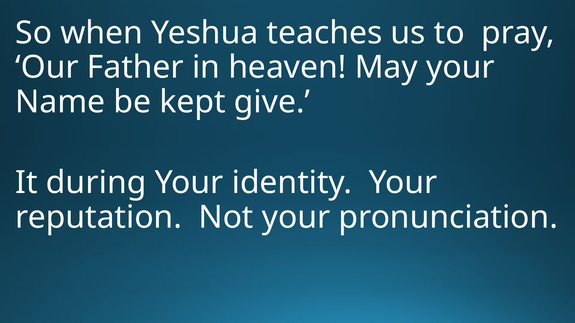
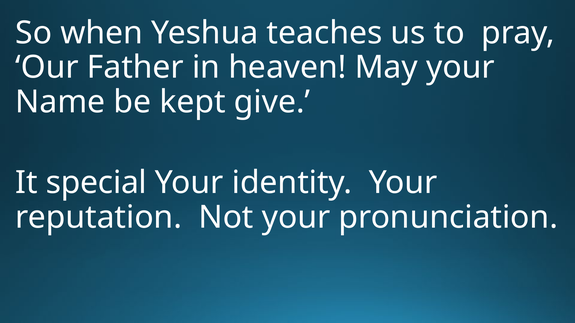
during: during -> special
